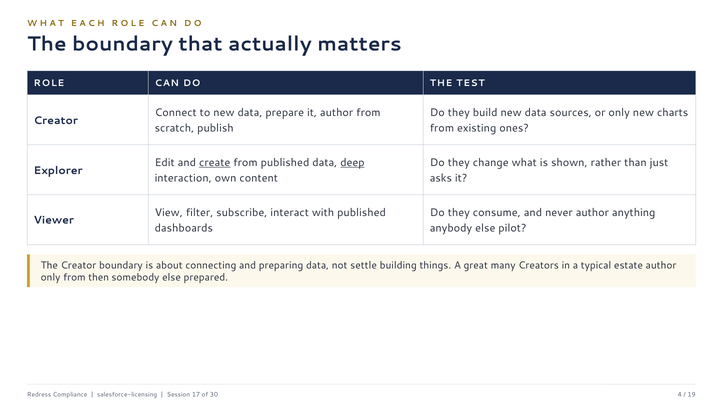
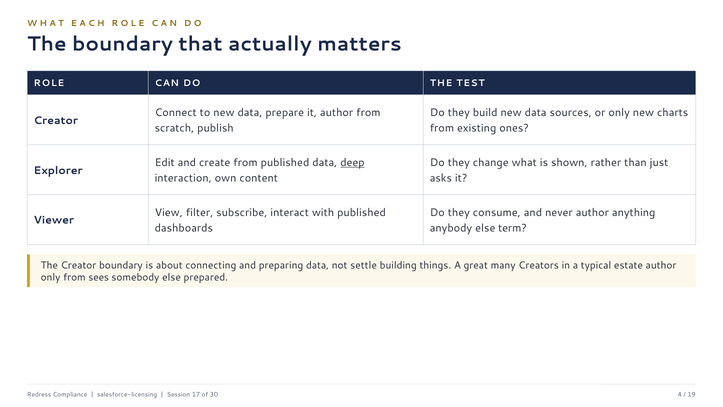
create underline: present -> none
pilot: pilot -> term
then: then -> sees
